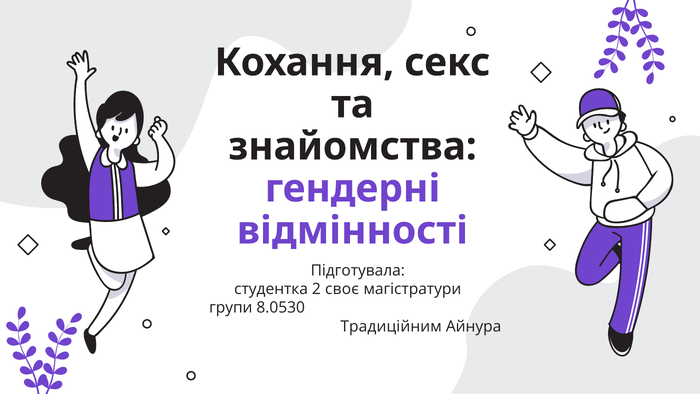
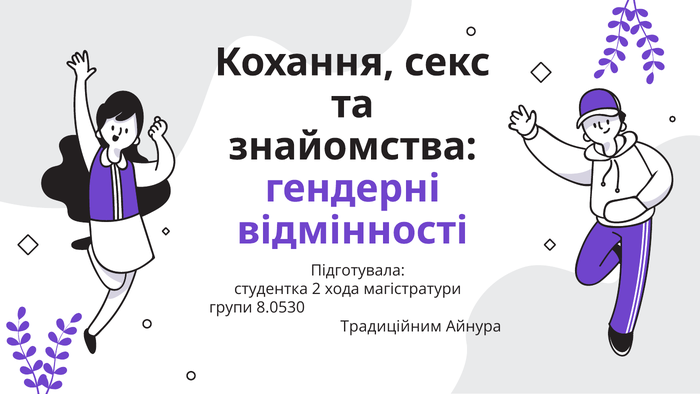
своє: своє -> хода
